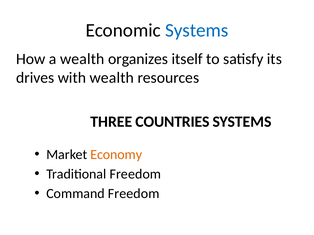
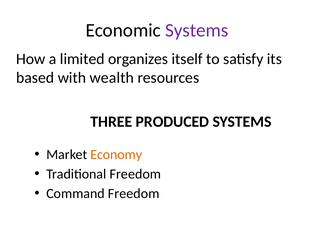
Systems at (197, 30) colour: blue -> purple
a wealth: wealth -> limited
drives: drives -> based
COUNTRIES: COUNTRIES -> PRODUCED
